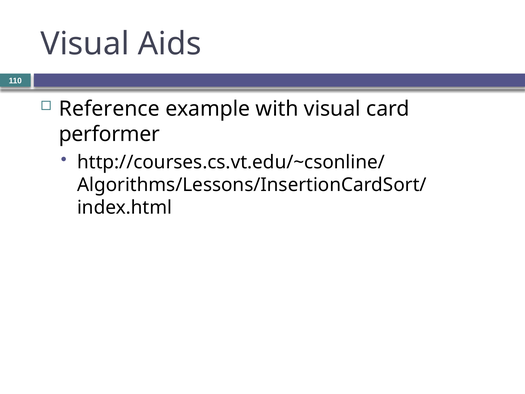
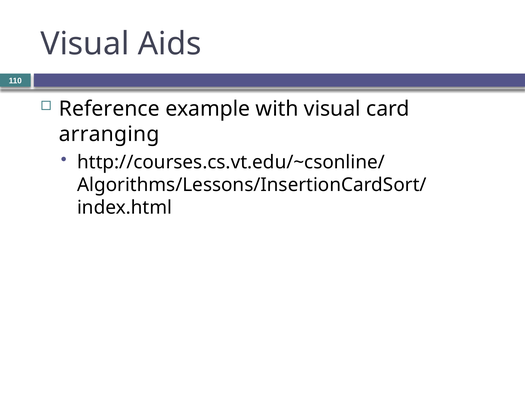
performer: performer -> arranging
